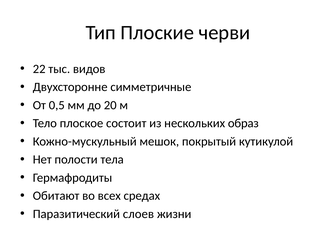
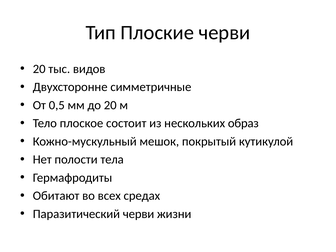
22 at (39, 69): 22 -> 20
Паразитический слоев: слоев -> черви
